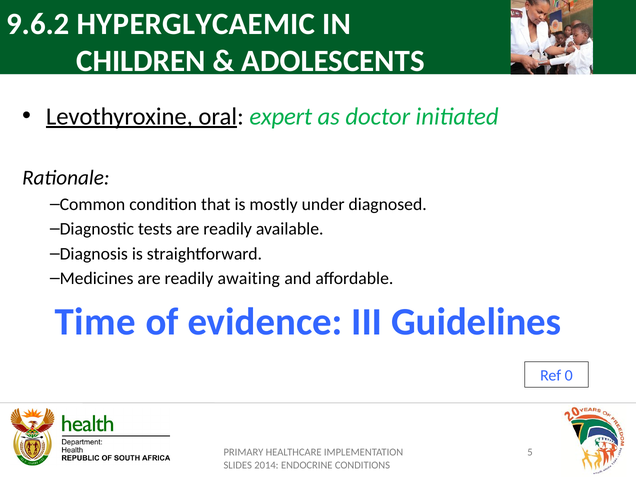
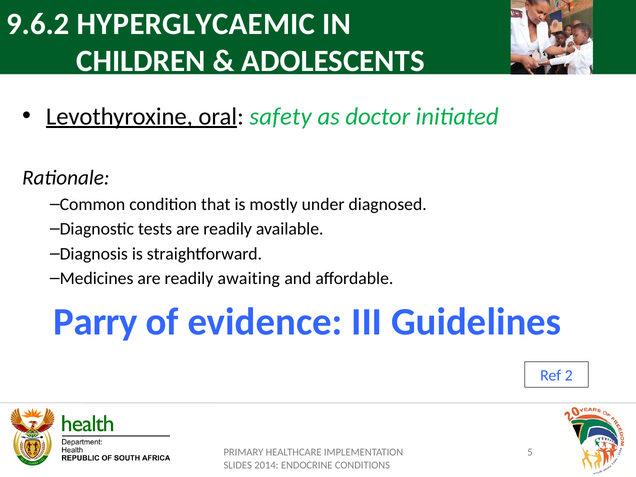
expert: expert -> safety
Time: Time -> Parry
0: 0 -> 2
